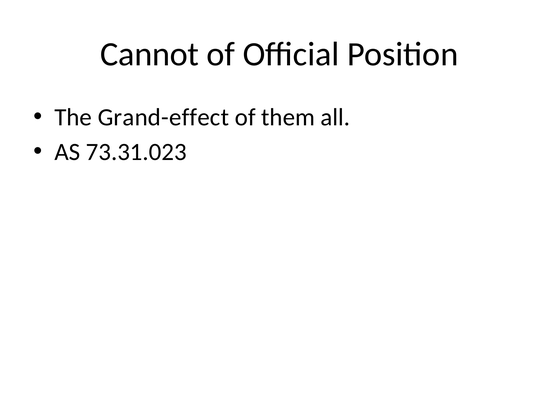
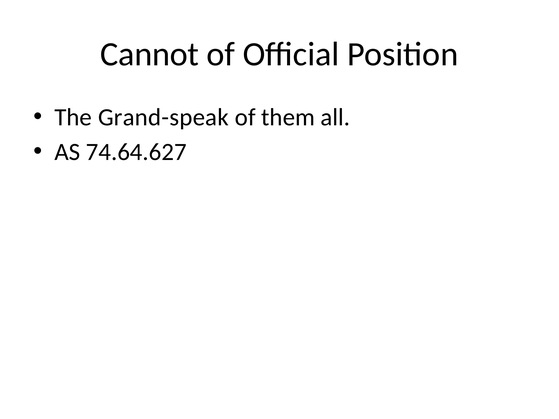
Grand-effect: Grand-effect -> Grand-speak
73.31.023: 73.31.023 -> 74.64.627
